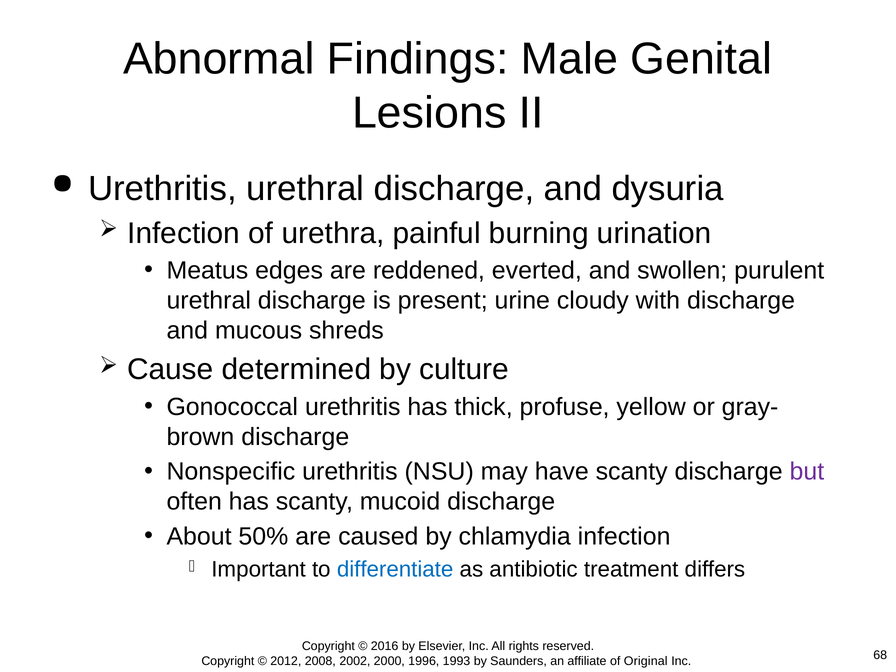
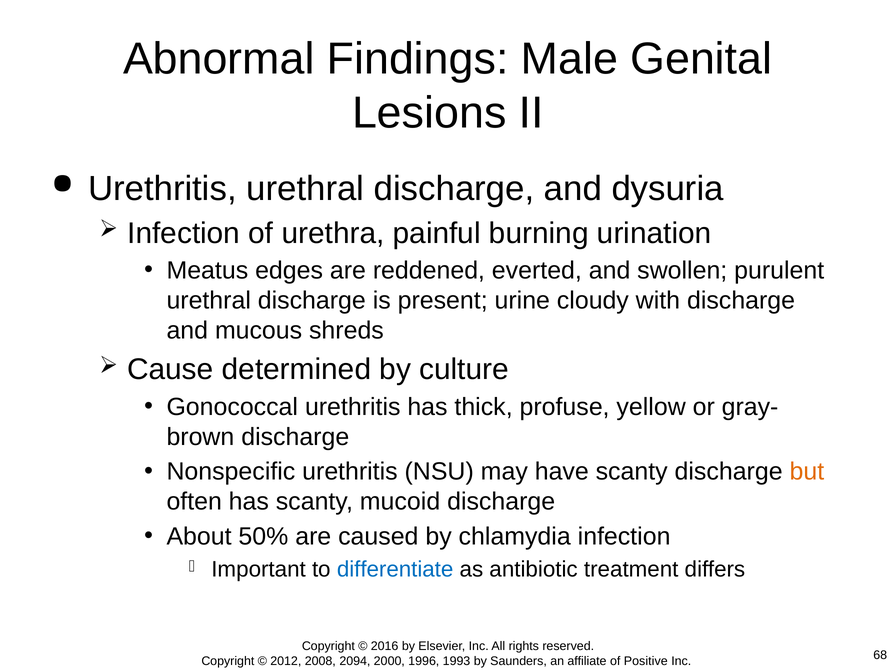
but colour: purple -> orange
2002: 2002 -> 2094
Original: Original -> Positive
